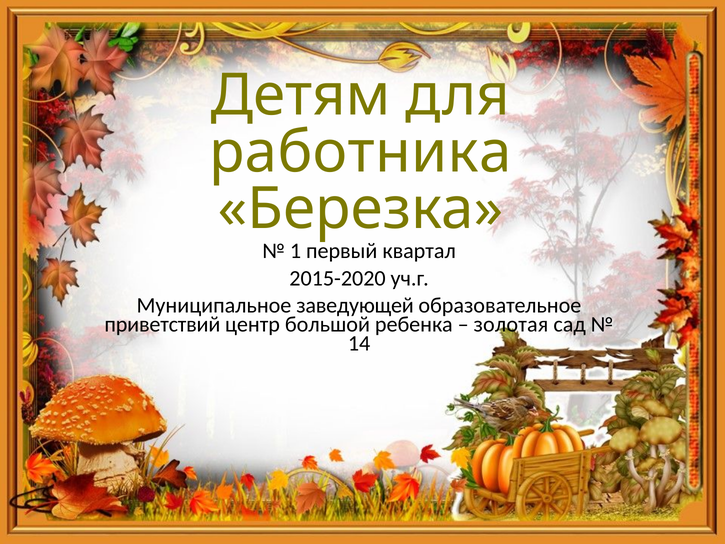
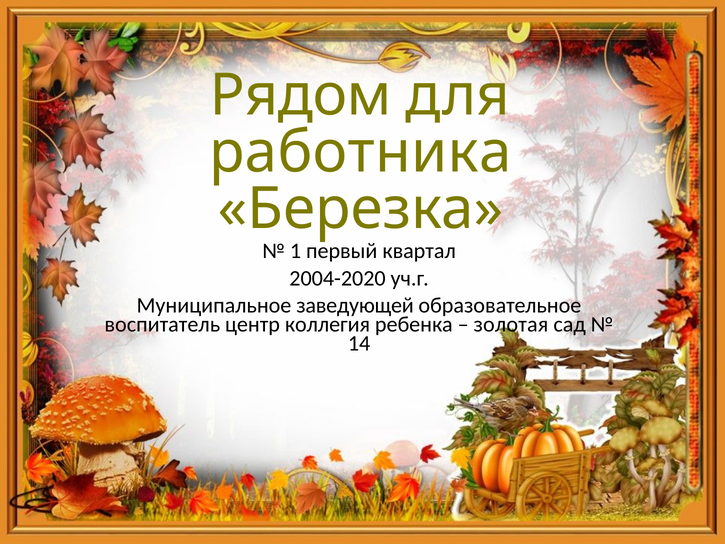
Детям: Детям -> Рядом
2015-2020: 2015-2020 -> 2004-2020
приветствий: приветствий -> воспитатель
большой: большой -> коллегия
